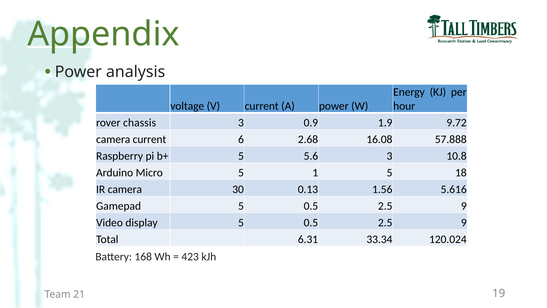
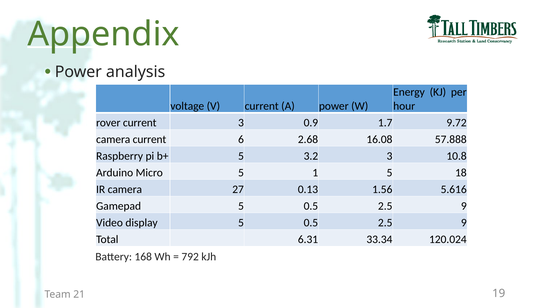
rover chassis: chassis -> current
1.9: 1.9 -> 1.7
5.6: 5.6 -> 3.2
30: 30 -> 27
423: 423 -> 792
